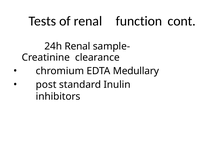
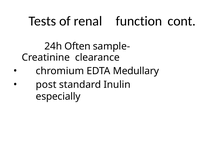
24h Renal: Renal -> Often
inhibitors: inhibitors -> especially
